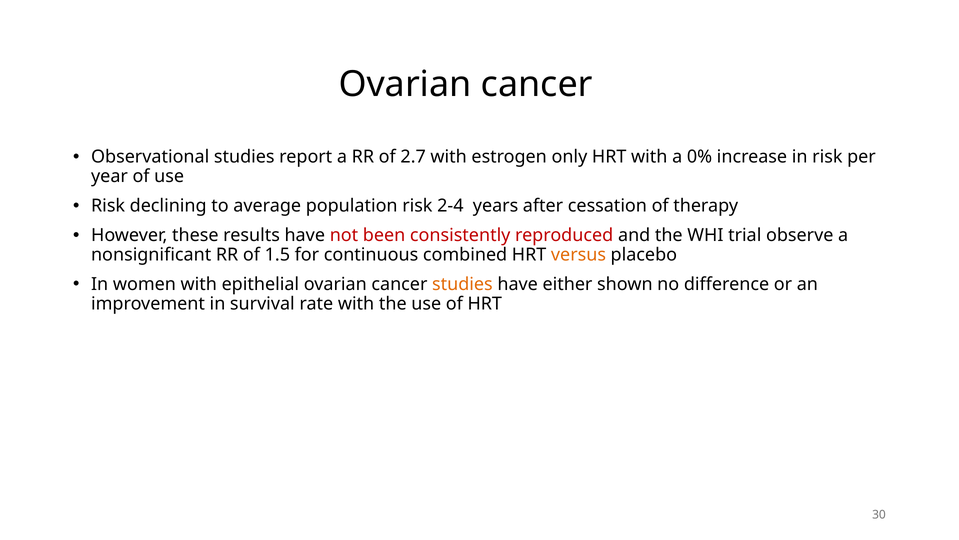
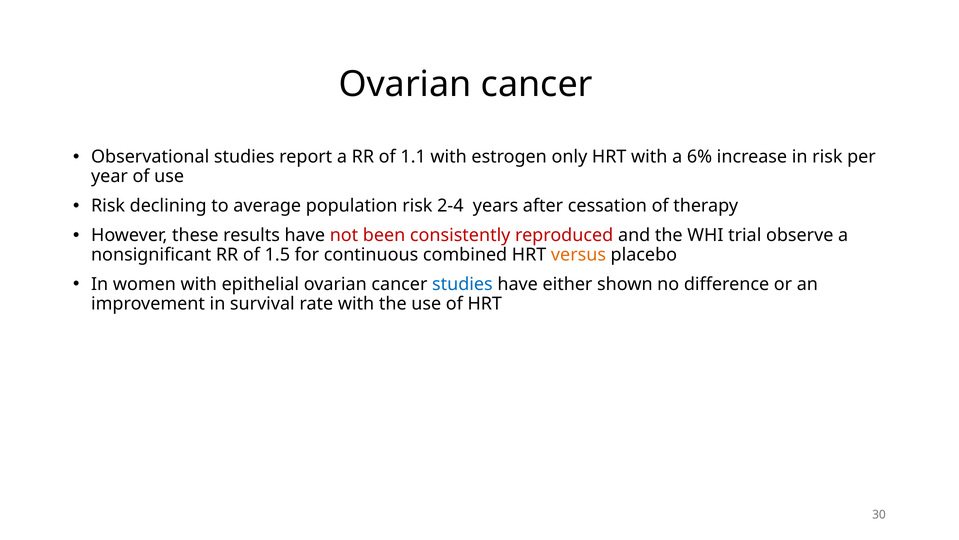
2.7: 2.7 -> 1.1
0%: 0% -> 6%
studies at (462, 284) colour: orange -> blue
